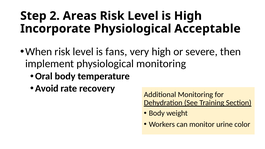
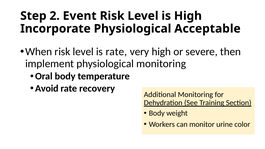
Areas: Areas -> Event
is fans: fans -> rate
